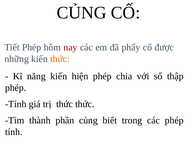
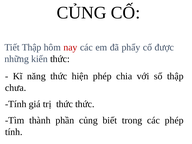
Tiết Phép: Phép -> Thập
thức at (60, 59) colour: orange -> black
năng kiến: kiến -> thức
phép at (16, 88): phép -> chưa
